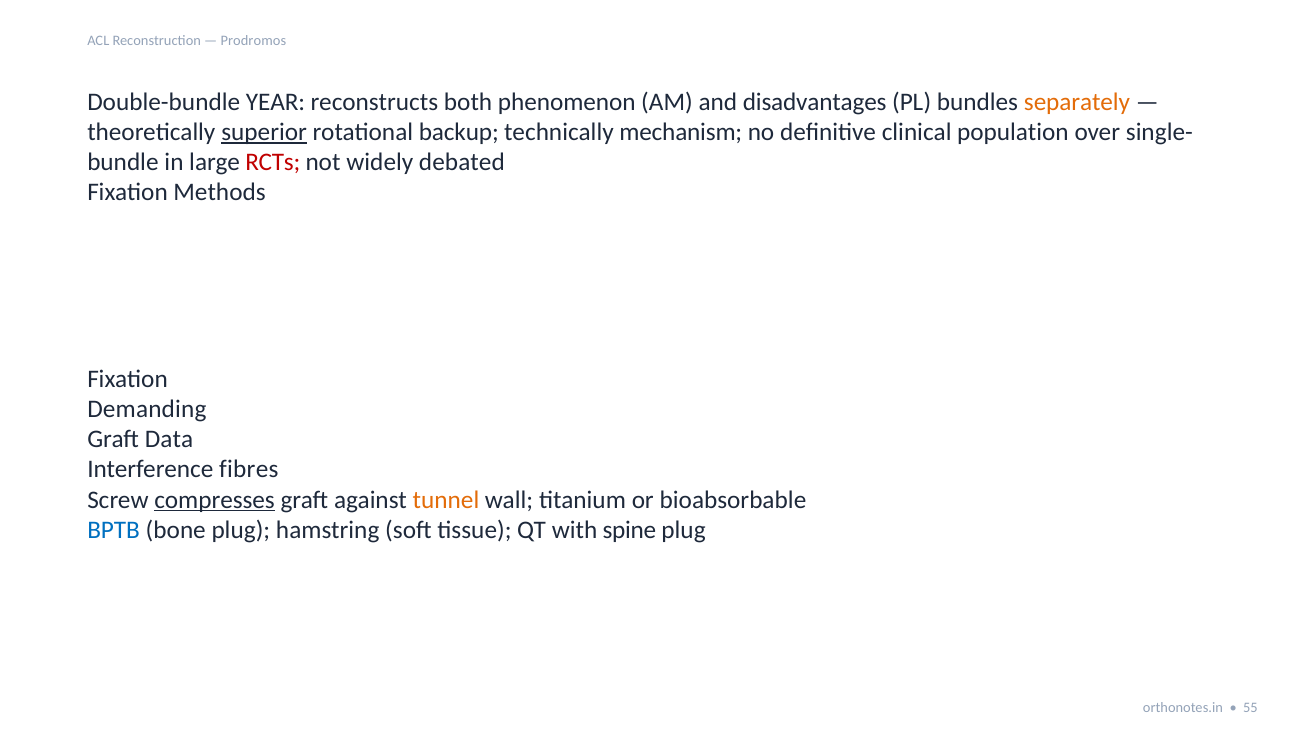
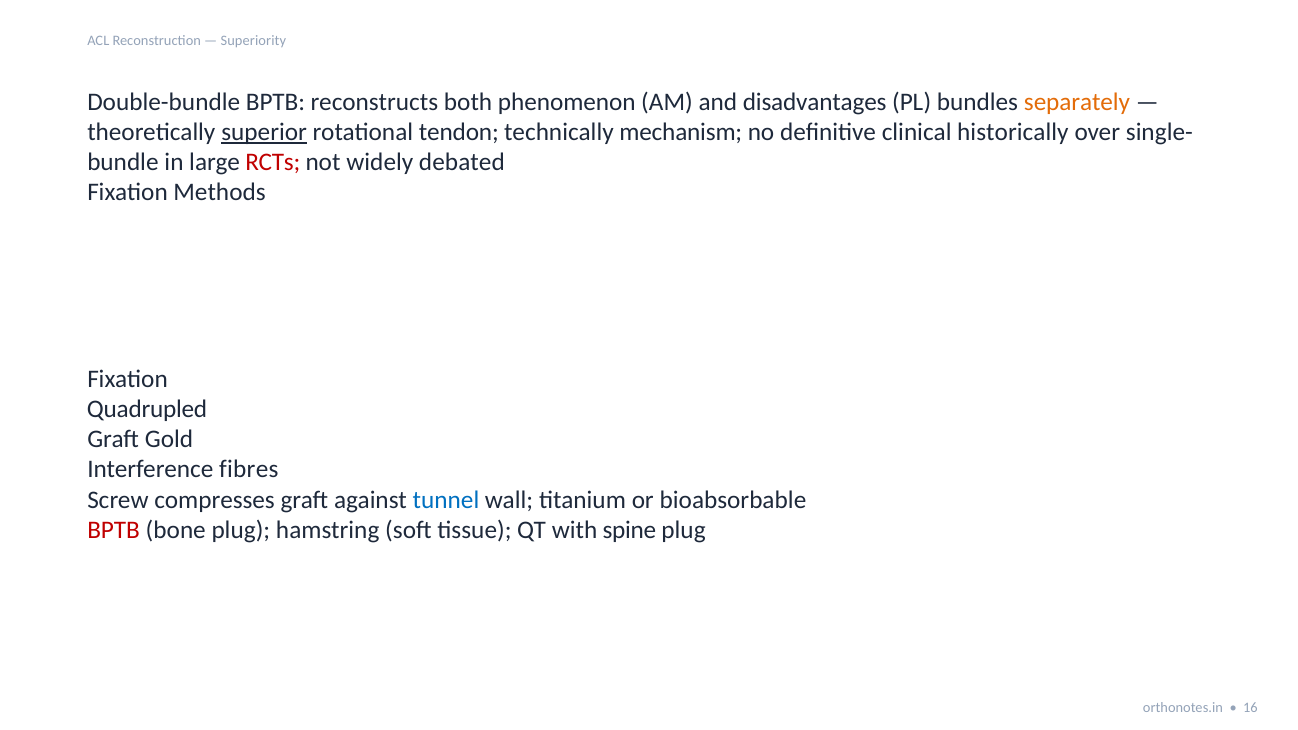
Prodromos: Prodromos -> Superiority
Double-bundle YEAR: YEAR -> BPTB
backup: backup -> tendon
population: population -> historically
Demanding: Demanding -> Quadrupled
Data: Data -> Gold
compresses underline: present -> none
tunnel colour: orange -> blue
BPTB at (114, 530) colour: blue -> red
55: 55 -> 16
